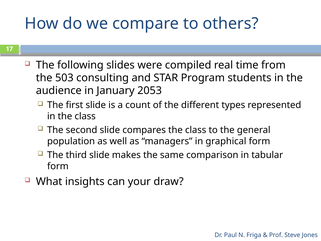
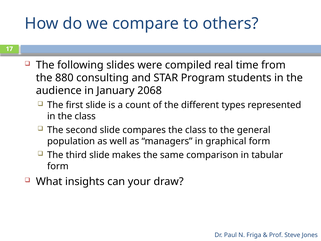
503: 503 -> 880
2053: 2053 -> 2068
